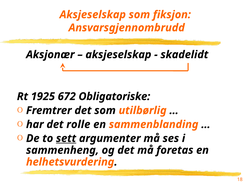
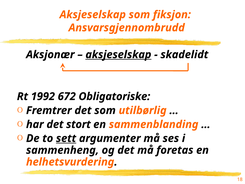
aksjeselskap at (118, 55) underline: none -> present
1925: 1925 -> 1992
rolle: rolle -> stort
